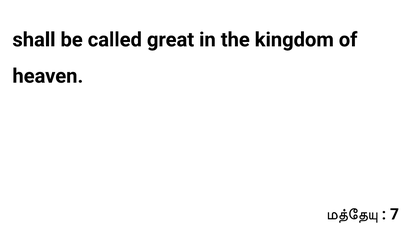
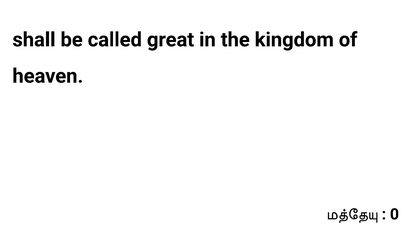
7: 7 -> 0
